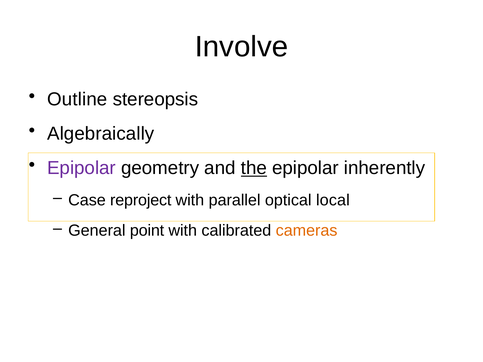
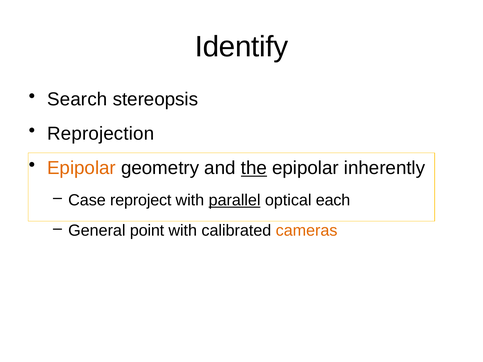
Involve: Involve -> Identify
Outline: Outline -> Search
Algebraically: Algebraically -> Reprojection
Epipolar at (81, 168) colour: purple -> orange
parallel underline: none -> present
local: local -> each
